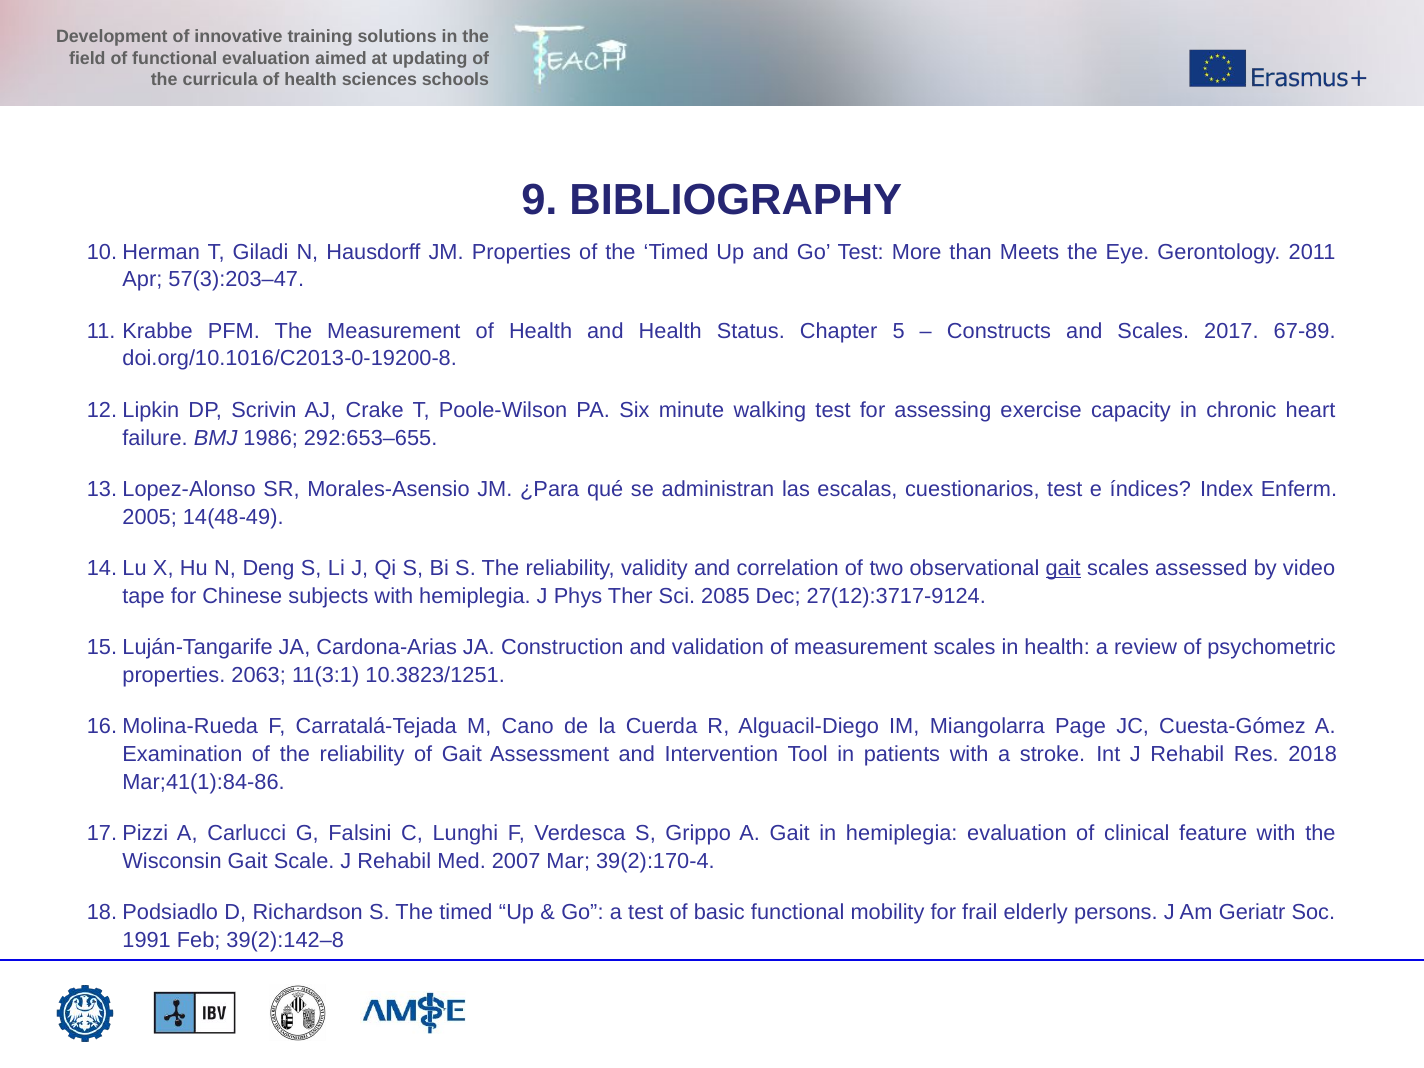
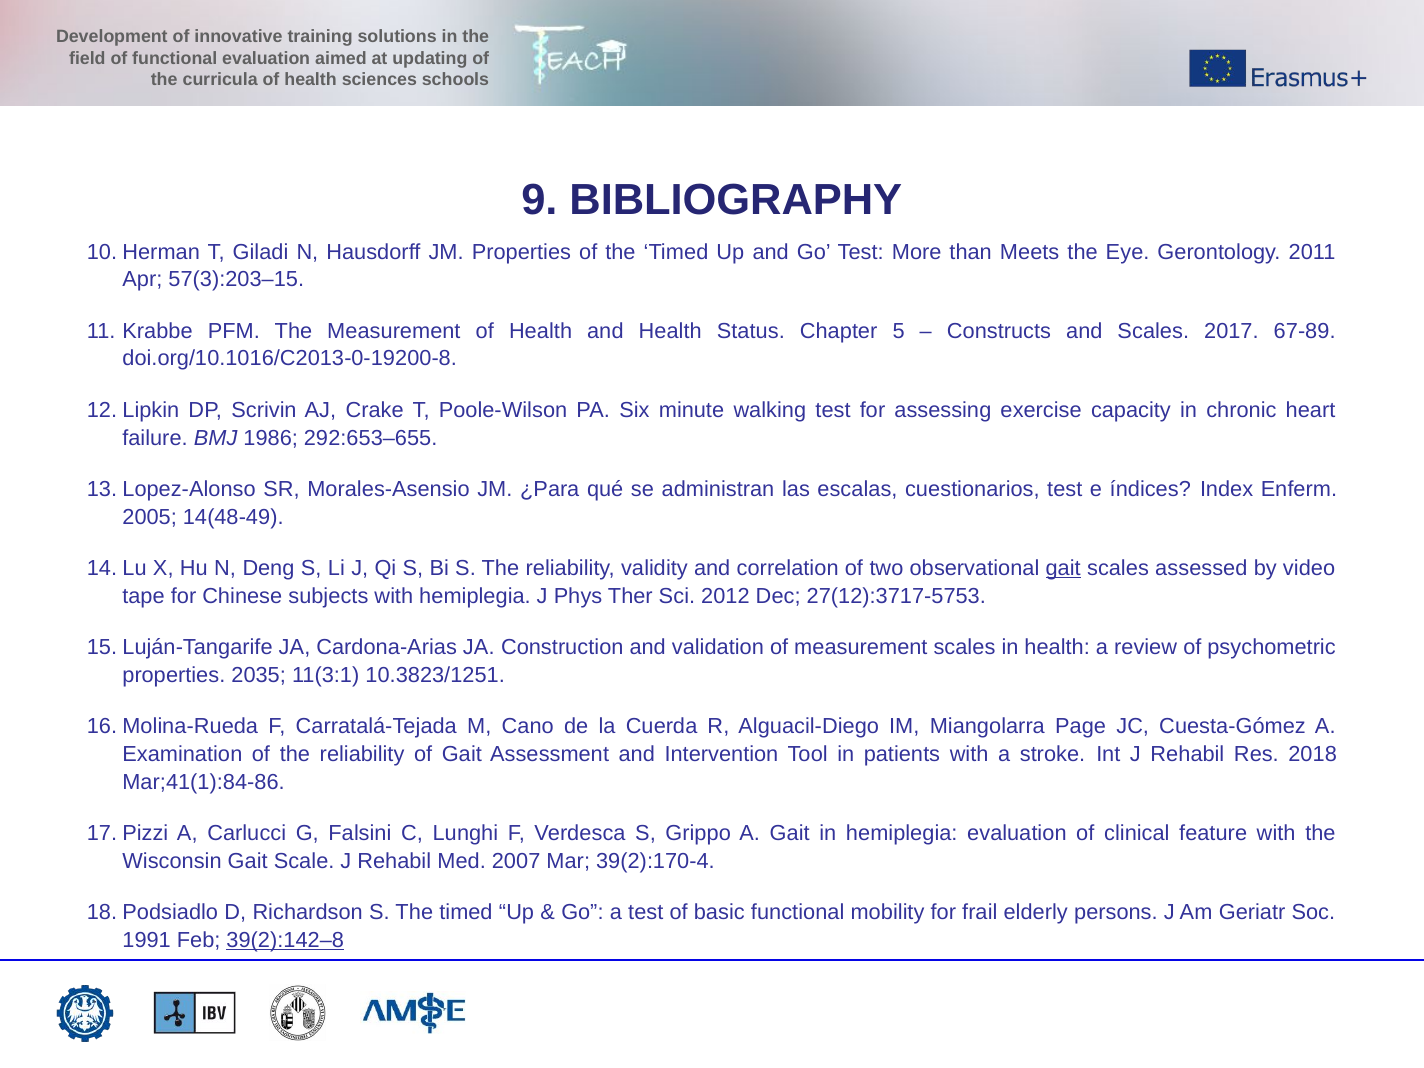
57(3):203–47: 57(3):203–47 -> 57(3):203–15
2085: 2085 -> 2012
27(12):3717-9124: 27(12):3717-9124 -> 27(12):3717-5753
2063: 2063 -> 2035
39(2):142–8 underline: none -> present
